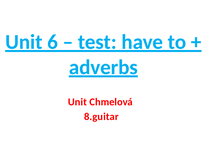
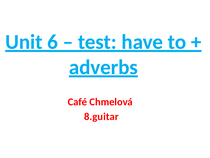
Unit at (77, 102): Unit -> Café
